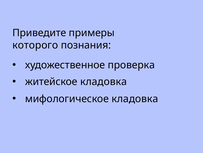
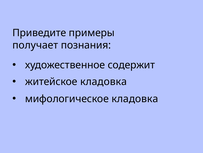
которого: которого -> получает
проверка: проверка -> содержит
